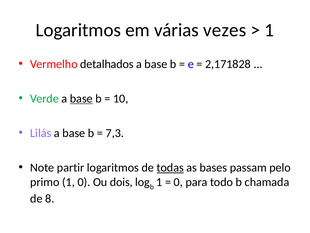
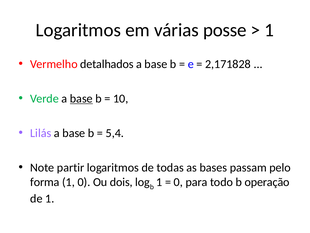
vezes: vezes -> posse
7,3: 7,3 -> 5,4
todas underline: present -> none
primo: primo -> forma
chamada: chamada -> operação
de 8: 8 -> 1
